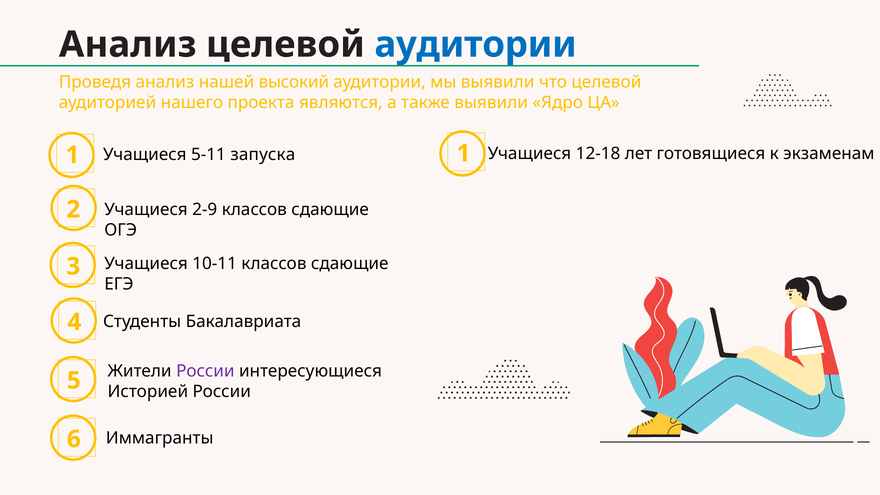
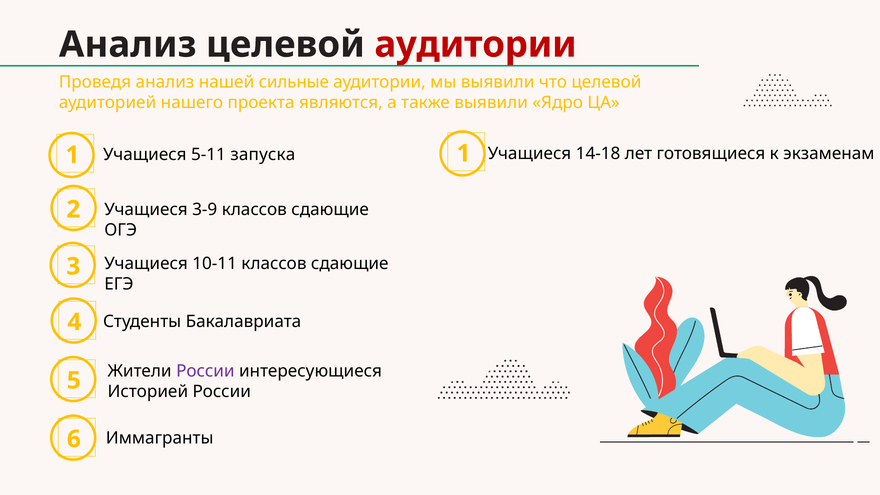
аудитории at (476, 45) colour: blue -> red
высокий: высокий -> сильные
12-18: 12-18 -> 14-18
2-9: 2-9 -> 3-9
